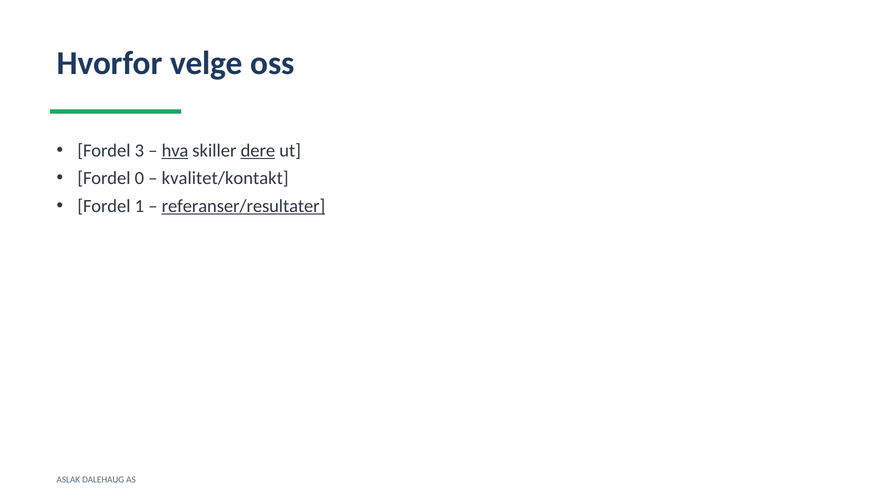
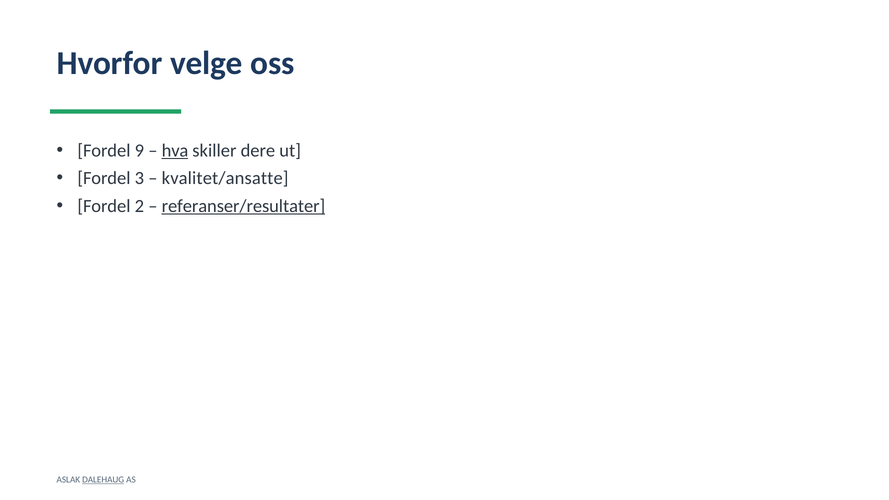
3: 3 -> 9
dere underline: present -> none
0: 0 -> 3
kvalitet/kontakt: kvalitet/kontakt -> kvalitet/ansatte
1: 1 -> 2
DALEHAUG underline: none -> present
